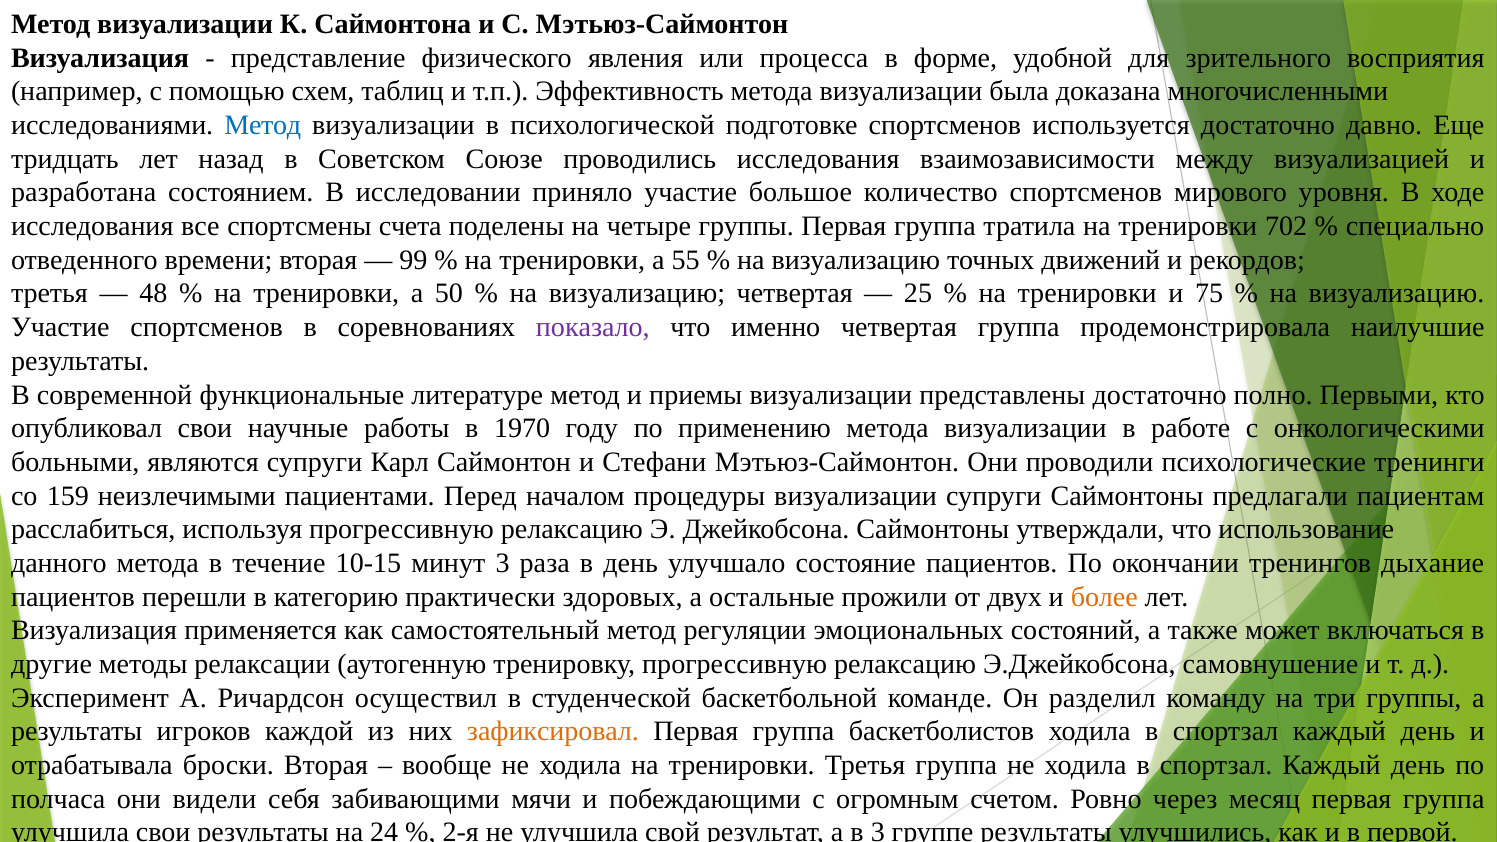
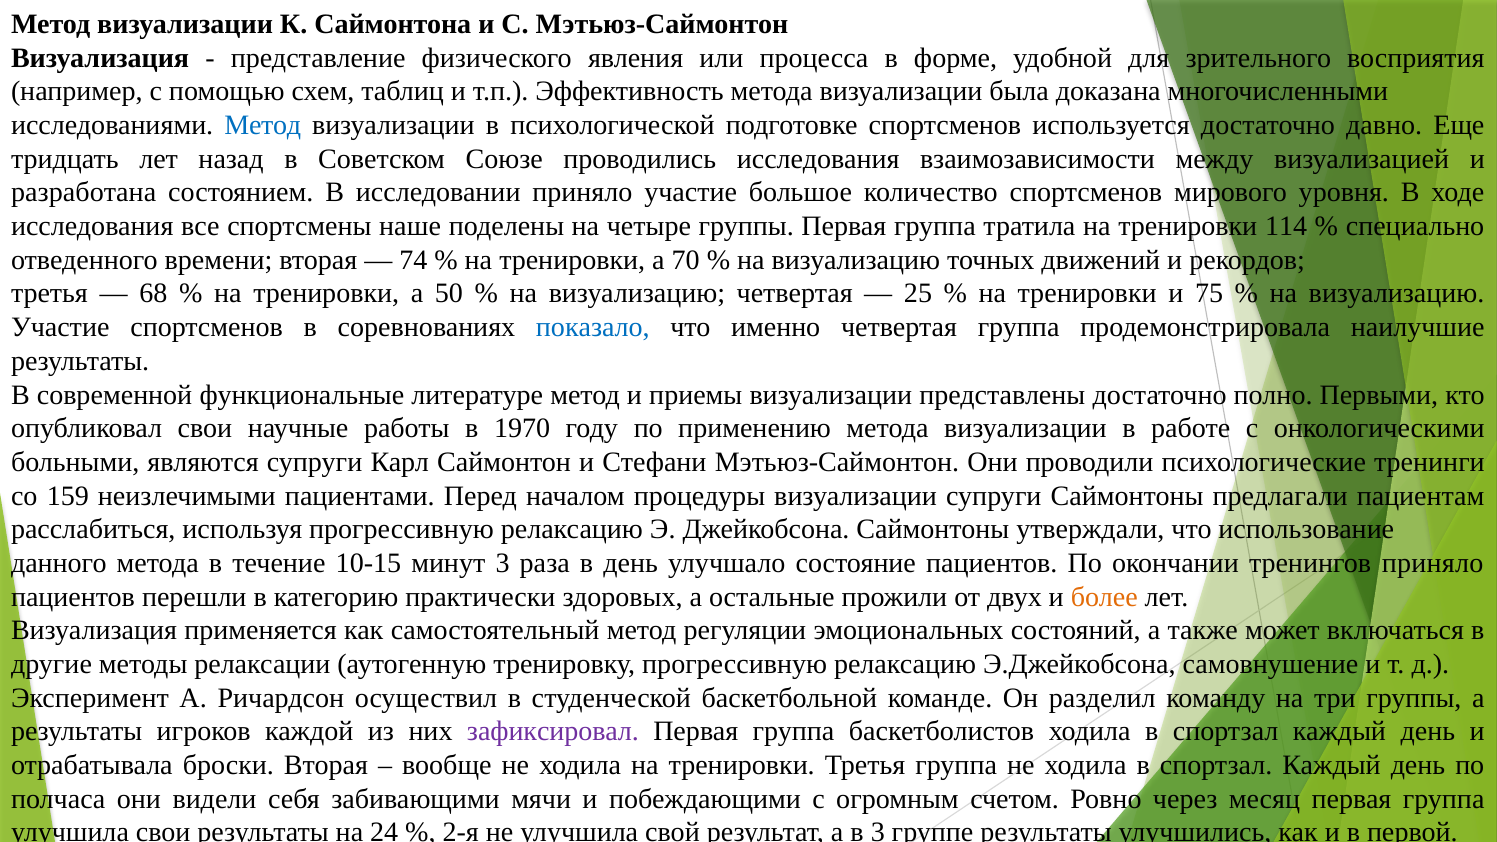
счета: счета -> наше
702: 702 -> 114
99: 99 -> 74
55: 55 -> 70
48: 48 -> 68
показало colour: purple -> blue
тренингов дыхание: дыхание -> приняло
зафиксировал colour: orange -> purple
